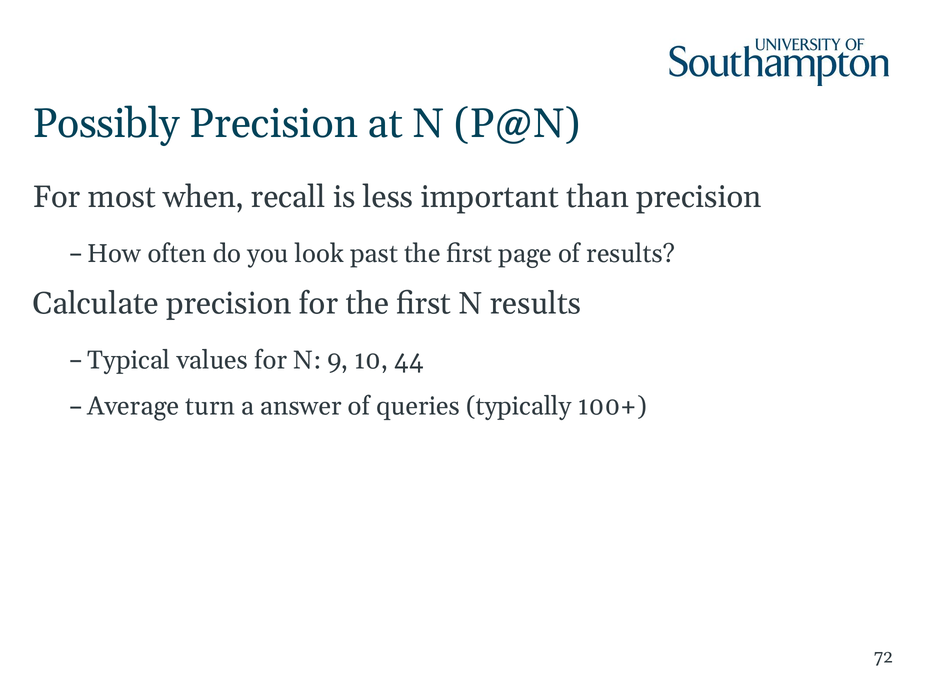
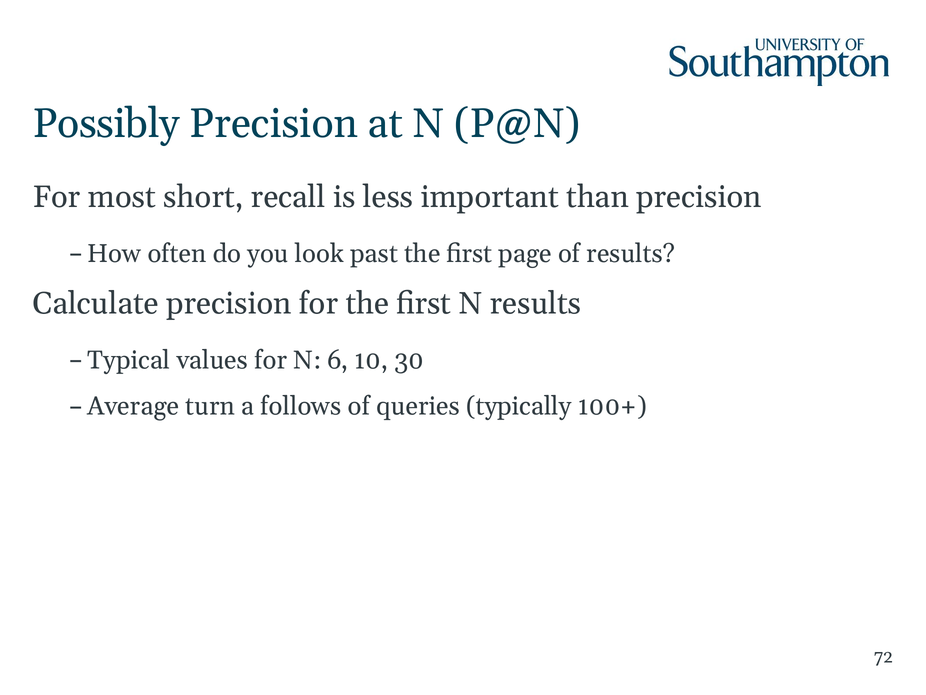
when: when -> short
9: 9 -> 6
44: 44 -> 30
answer: answer -> follows
